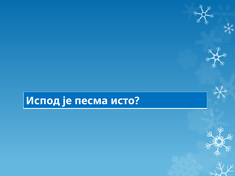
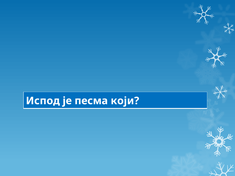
исто: исто -> који
